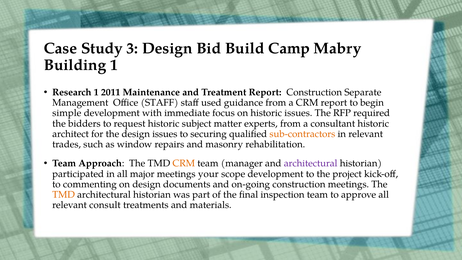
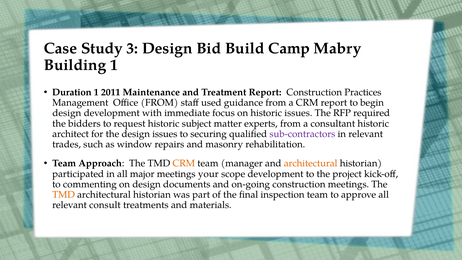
Research: Research -> Duration
Separate: Separate -> Practices
Office STAFF: STAFF -> FROM
simple at (67, 113): simple -> design
sub-contractors colour: orange -> purple
architectural at (311, 163) colour: purple -> orange
